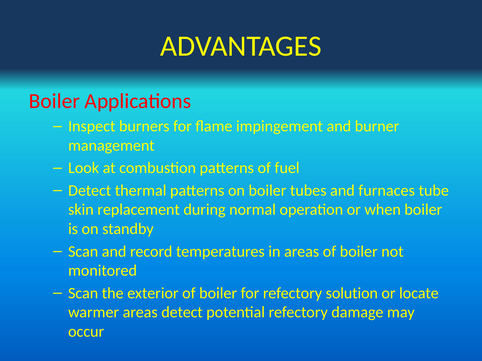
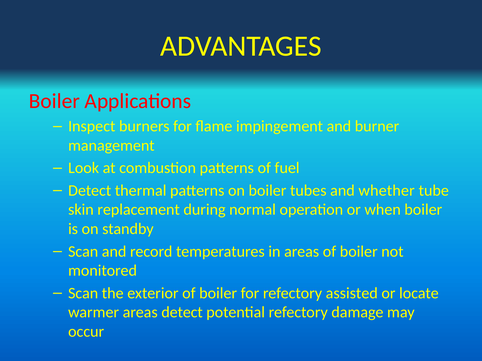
furnaces: furnaces -> whether
solution: solution -> assisted
